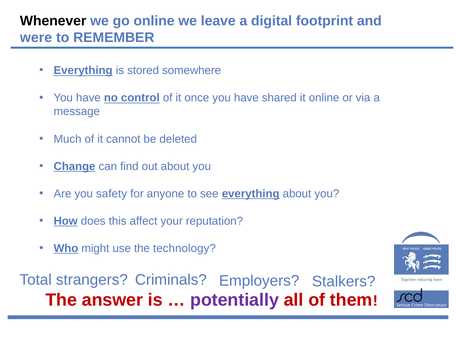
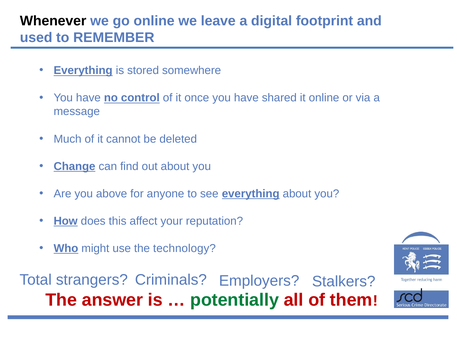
were: were -> used
safety: safety -> above
potentially colour: purple -> green
